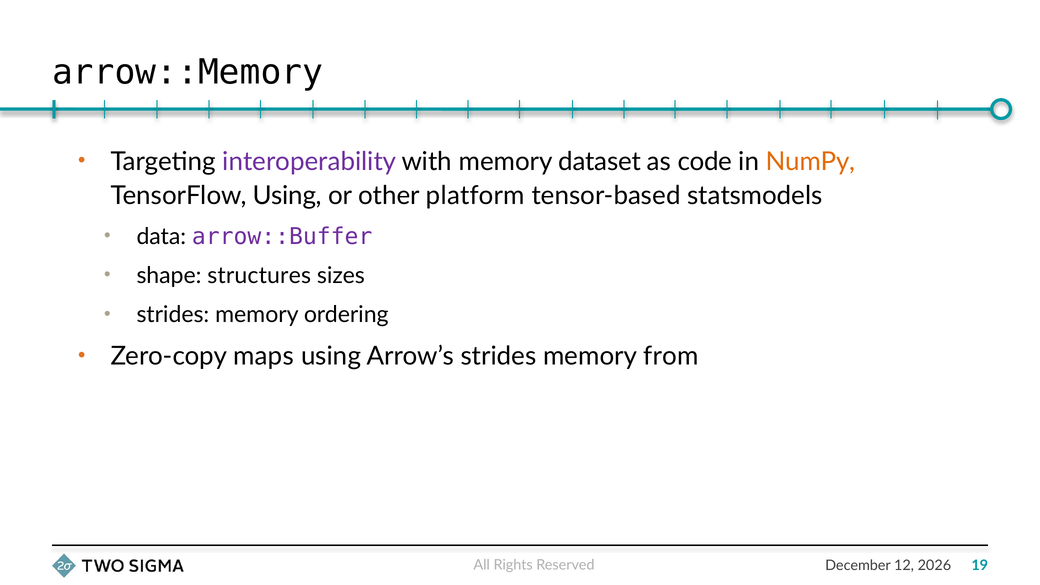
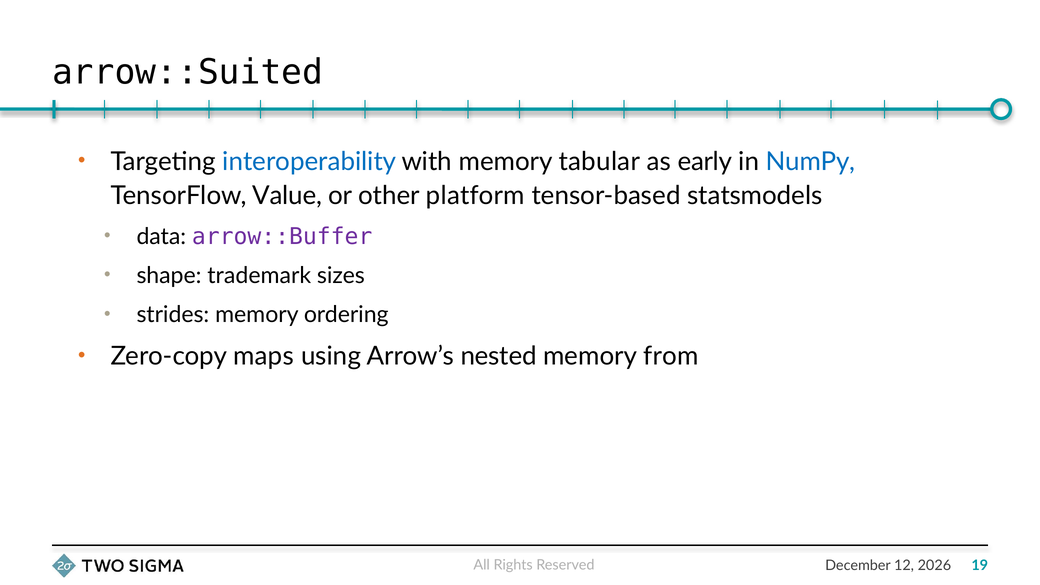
arrow::Memory: arrow::Memory -> arrow::Suited
interoperability colour: purple -> blue
dataset: dataset -> tabular
code: code -> early
NumPy colour: orange -> blue
TensorFlow Using: Using -> Value
structures: structures -> trademark
Arrow’s strides: strides -> nested
